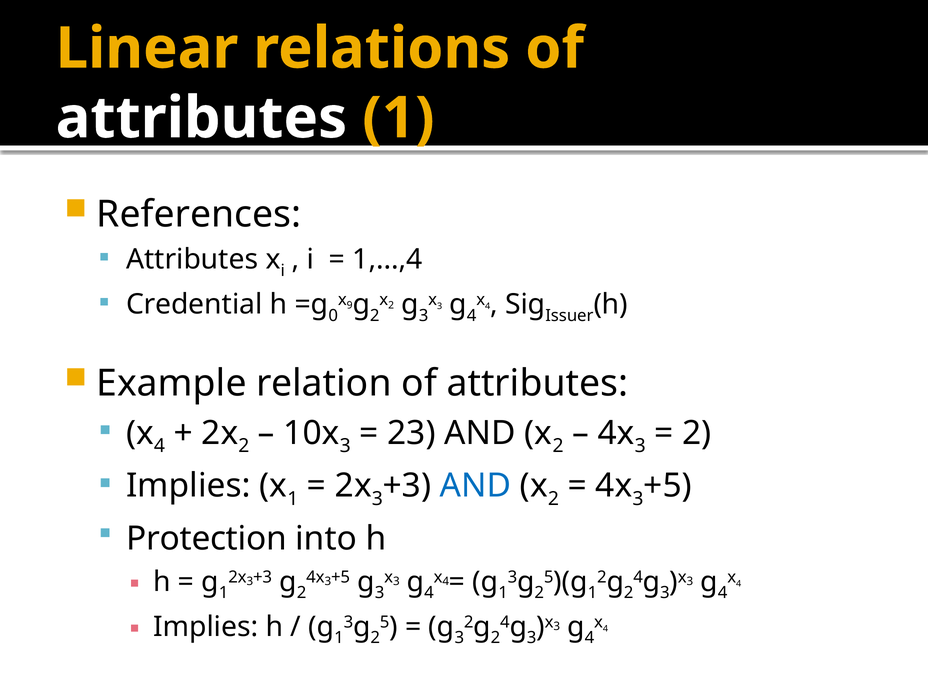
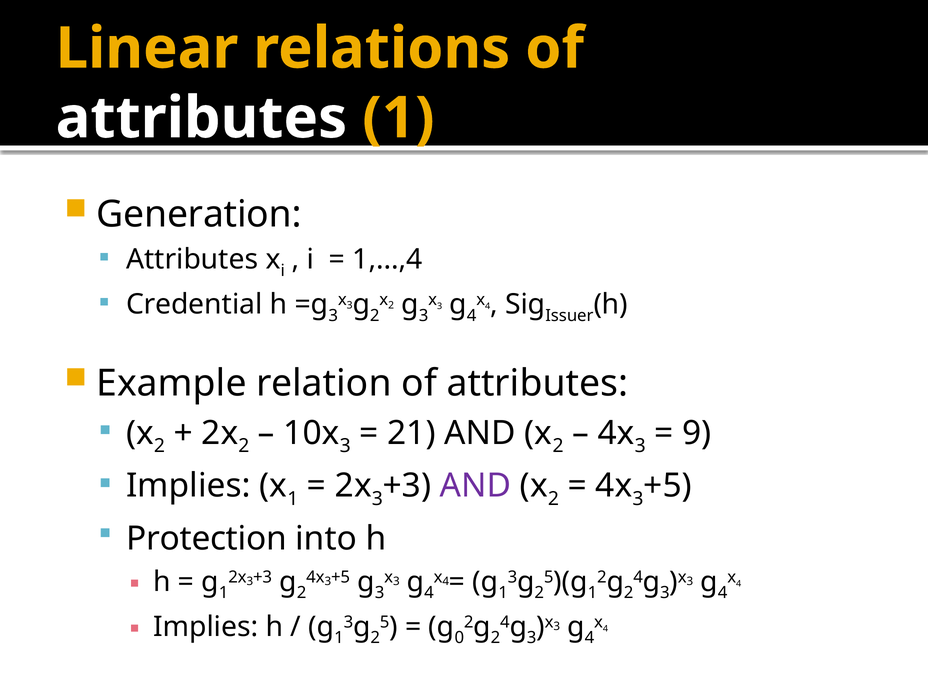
References: References -> Generation
0 at (333, 316): 0 -> 3
9 at (350, 305): 9 -> 3
4 at (159, 446): 4 -> 2
23: 23 -> 21
2 at (697, 433): 2 -> 9
AND at (476, 486) colour: blue -> purple
3 at (459, 638): 3 -> 0
